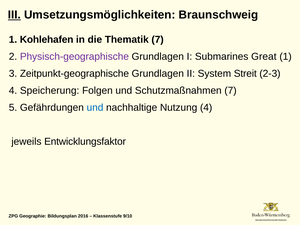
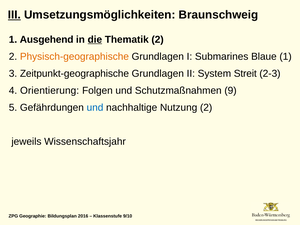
Kohlehafen: Kohlehafen -> Ausgehend
die underline: none -> present
Thematik 7: 7 -> 2
Physisch-geographische colour: purple -> orange
Great: Great -> Blaue
Speicherung: Speicherung -> Orientierung
Schutzmaßnahmen 7: 7 -> 9
Nutzung 4: 4 -> 2
Entwicklungsfaktor: Entwicklungsfaktor -> Wissenschaftsjahr
